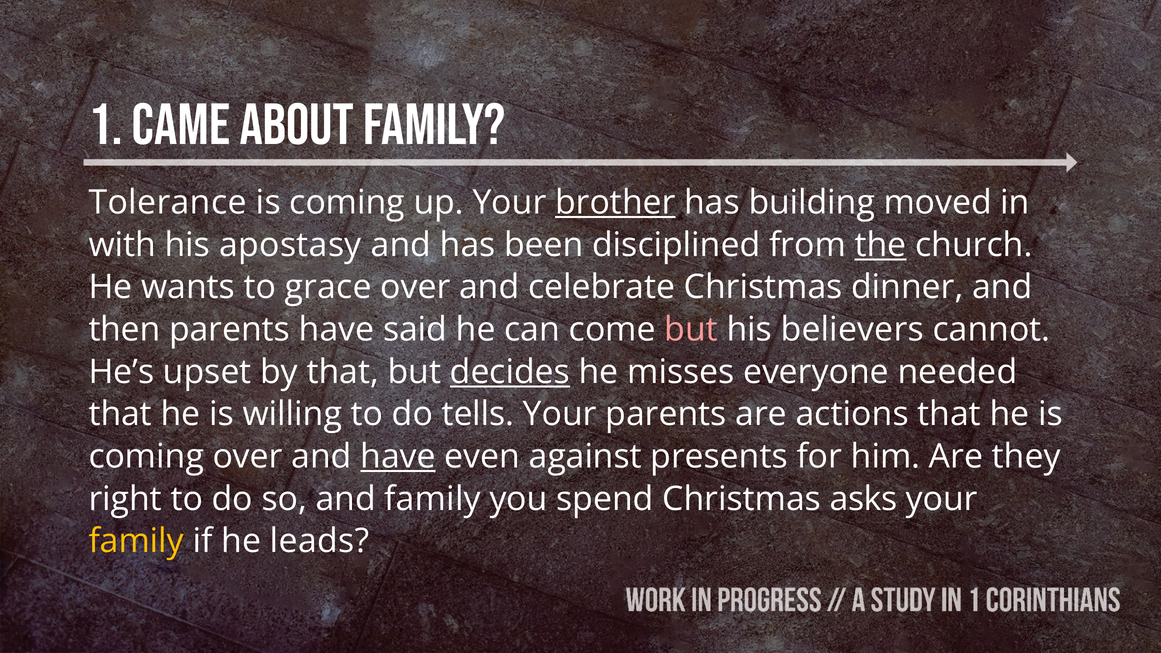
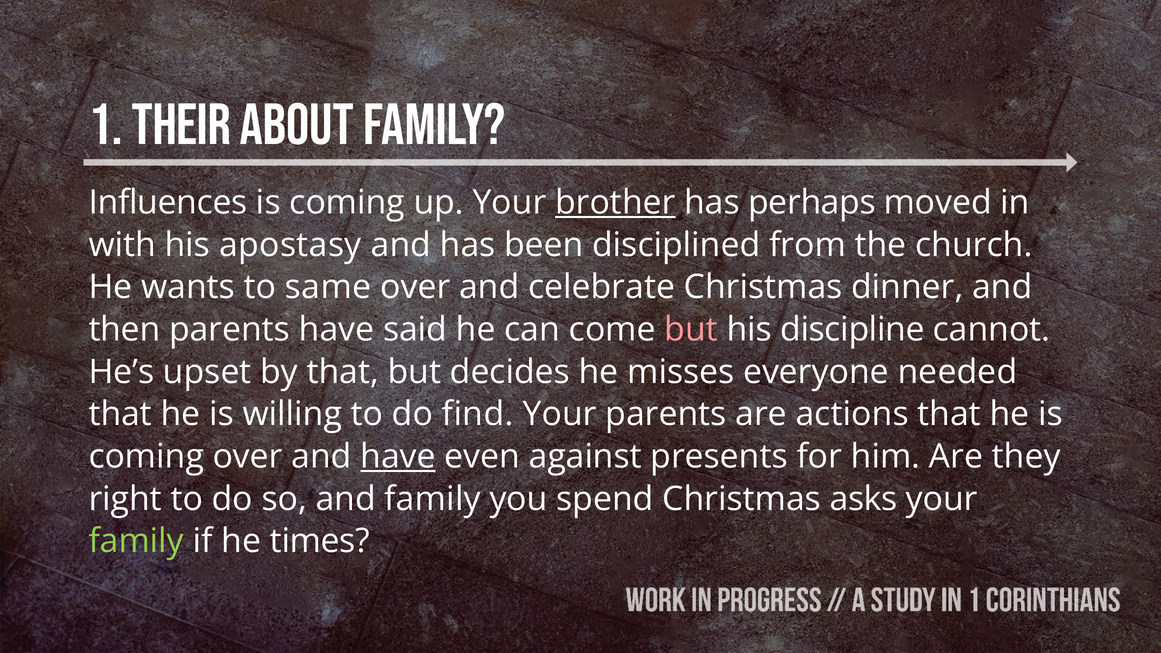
Came: Came -> Their
Tolerance: Tolerance -> Influences
building: building -> perhaps
the underline: present -> none
grace: grace -> same
believers: believers -> discipline
decides underline: present -> none
tells: tells -> find
family at (136, 541) colour: yellow -> light green
leads: leads -> times
